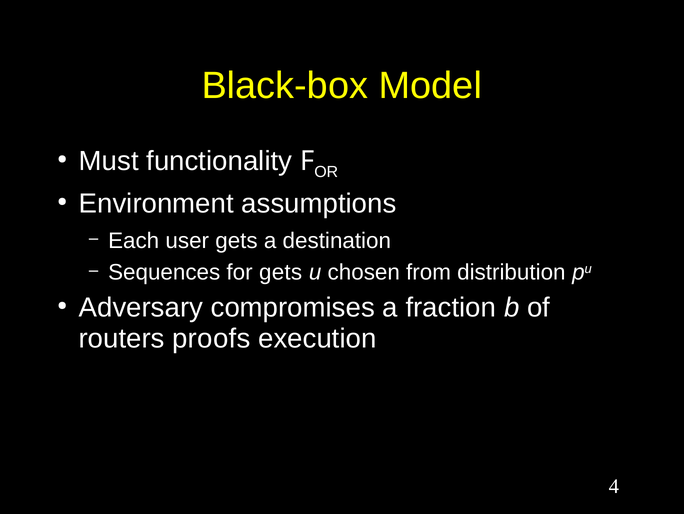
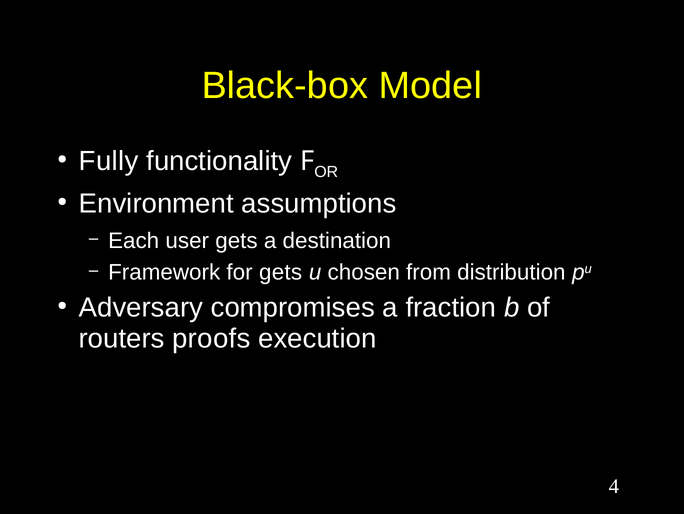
Must: Must -> Fully
Sequences: Sequences -> Framework
